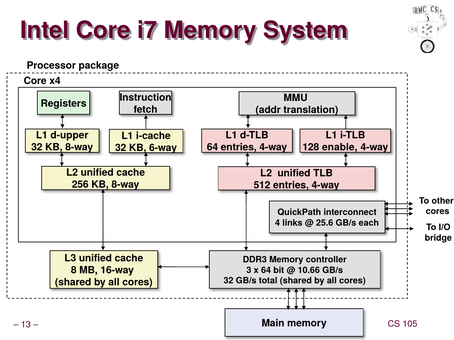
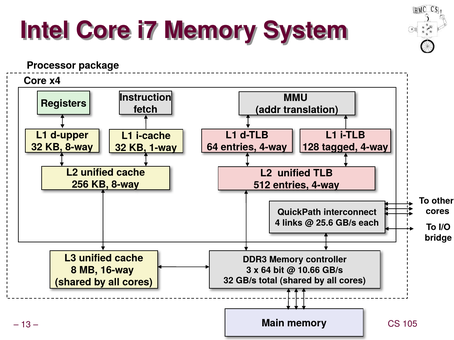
enable: enable -> tagged
6-way: 6-way -> 1-way
